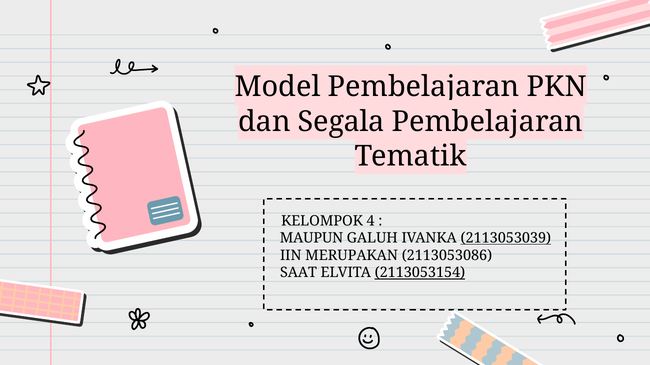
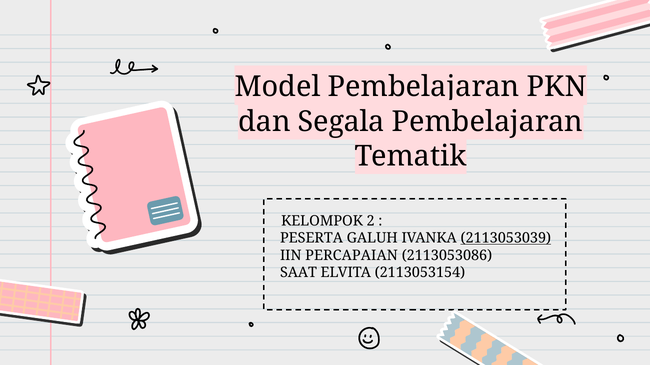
4: 4 -> 2
MAUPUN: MAUPUN -> PESERTA
MERUPAKAN: MERUPAKAN -> PERCAPAIAN
2113053154 underline: present -> none
